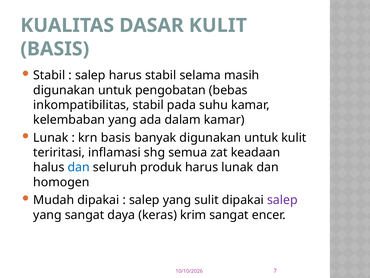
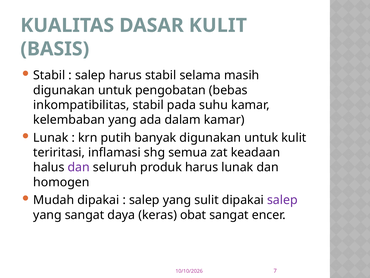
krn basis: basis -> putih
dan at (79, 167) colour: blue -> purple
krim: krim -> obat
